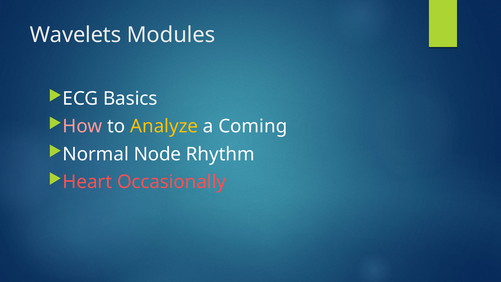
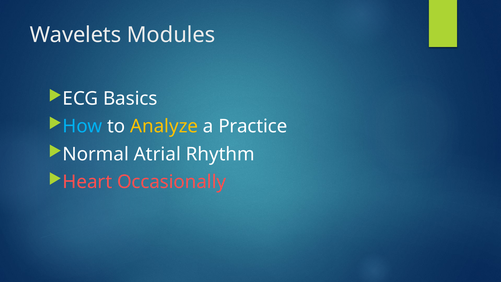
How colour: pink -> light blue
Coming: Coming -> Practice
Node: Node -> Atrial
